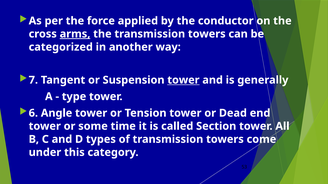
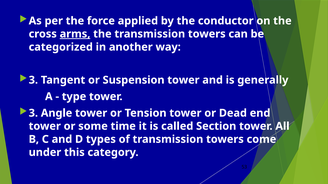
7 at (33, 80): 7 -> 3
tower at (183, 80) underline: present -> none
6 at (33, 113): 6 -> 3
